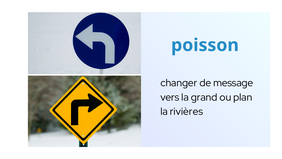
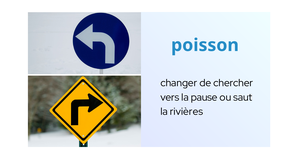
message: message -> chercher
grand: grand -> pause
plan: plan -> saut
